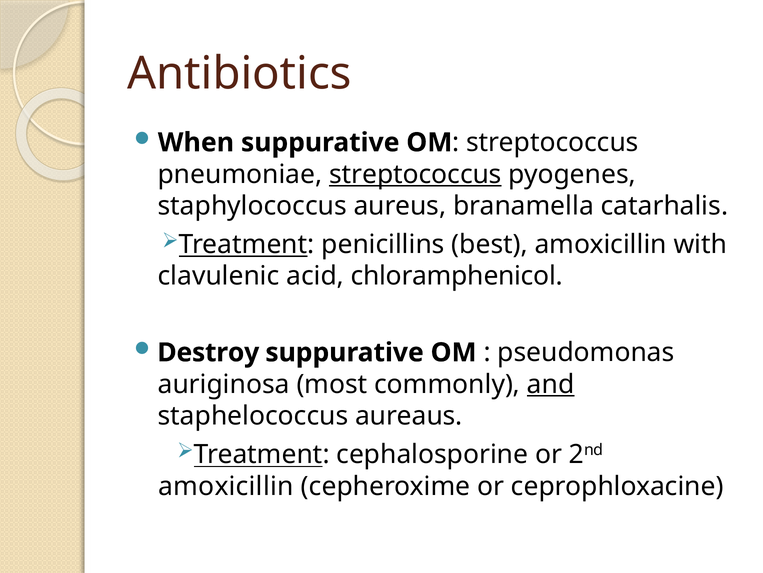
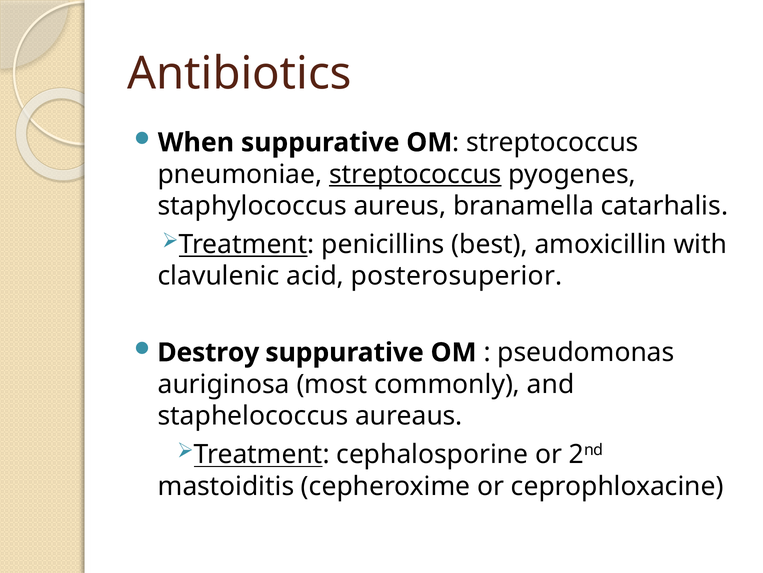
chloramphenicol: chloramphenicol -> posterosuperior
and underline: present -> none
amoxicillin at (226, 486): amoxicillin -> mastoiditis
